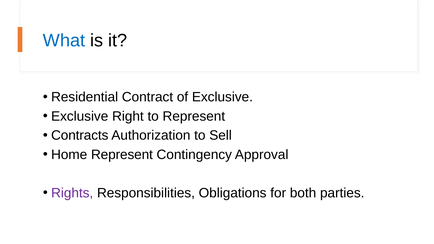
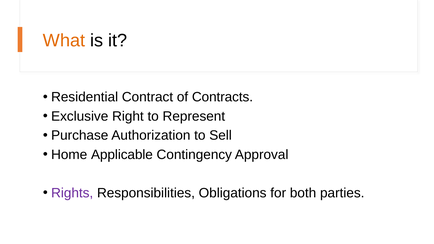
What colour: blue -> orange
of Exclusive: Exclusive -> Contracts
Contracts: Contracts -> Purchase
Home Represent: Represent -> Applicable
